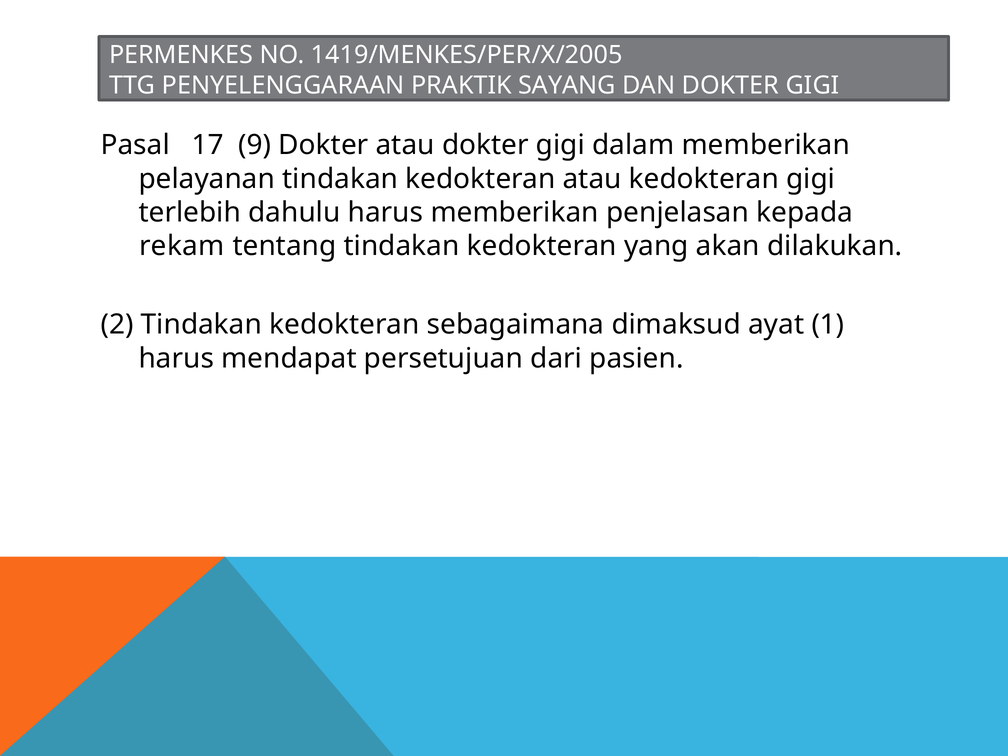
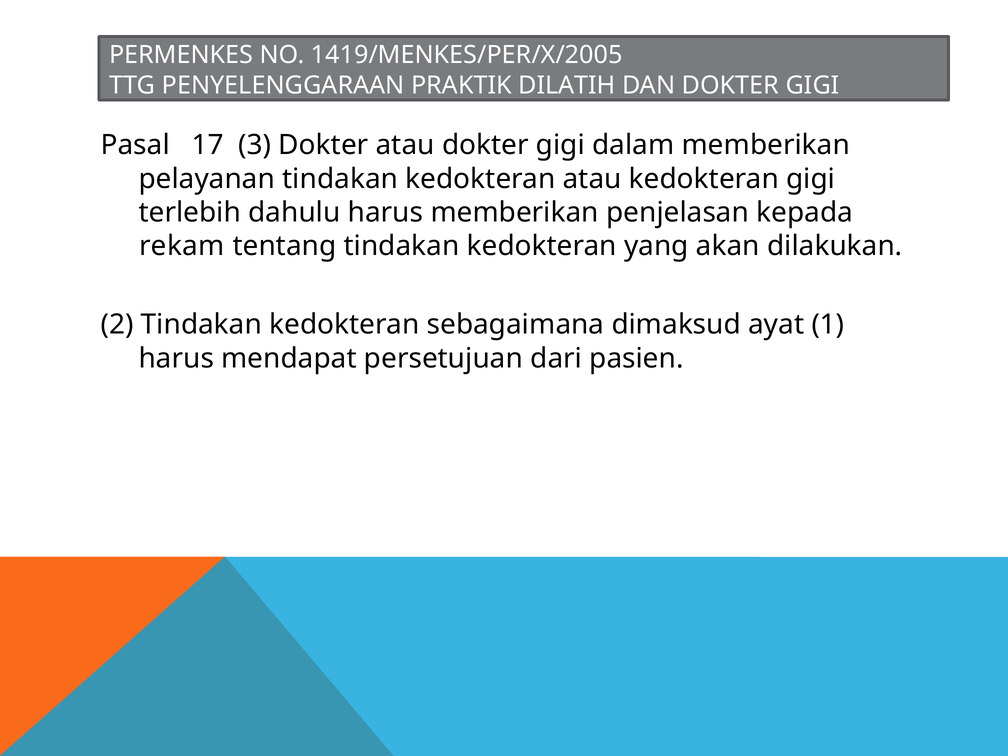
SAYANG: SAYANG -> DILATIH
9: 9 -> 3
